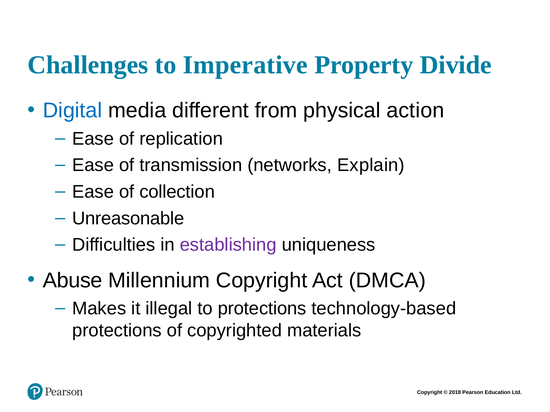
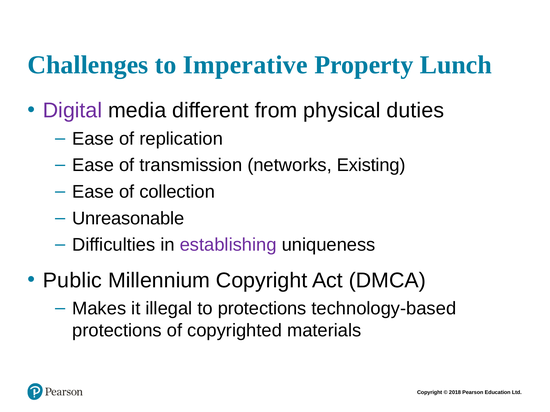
Divide: Divide -> Lunch
Digital colour: blue -> purple
action: action -> duties
Explain: Explain -> Existing
Abuse: Abuse -> Public
